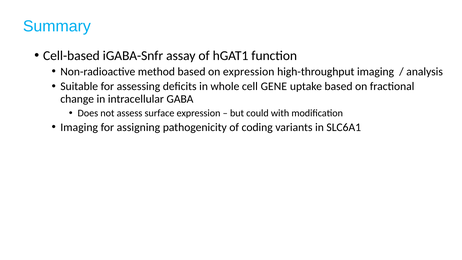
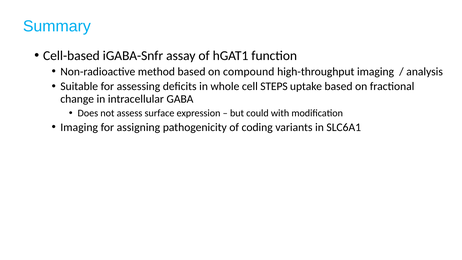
on expression: expression -> compound
GENE: GENE -> STEPS
